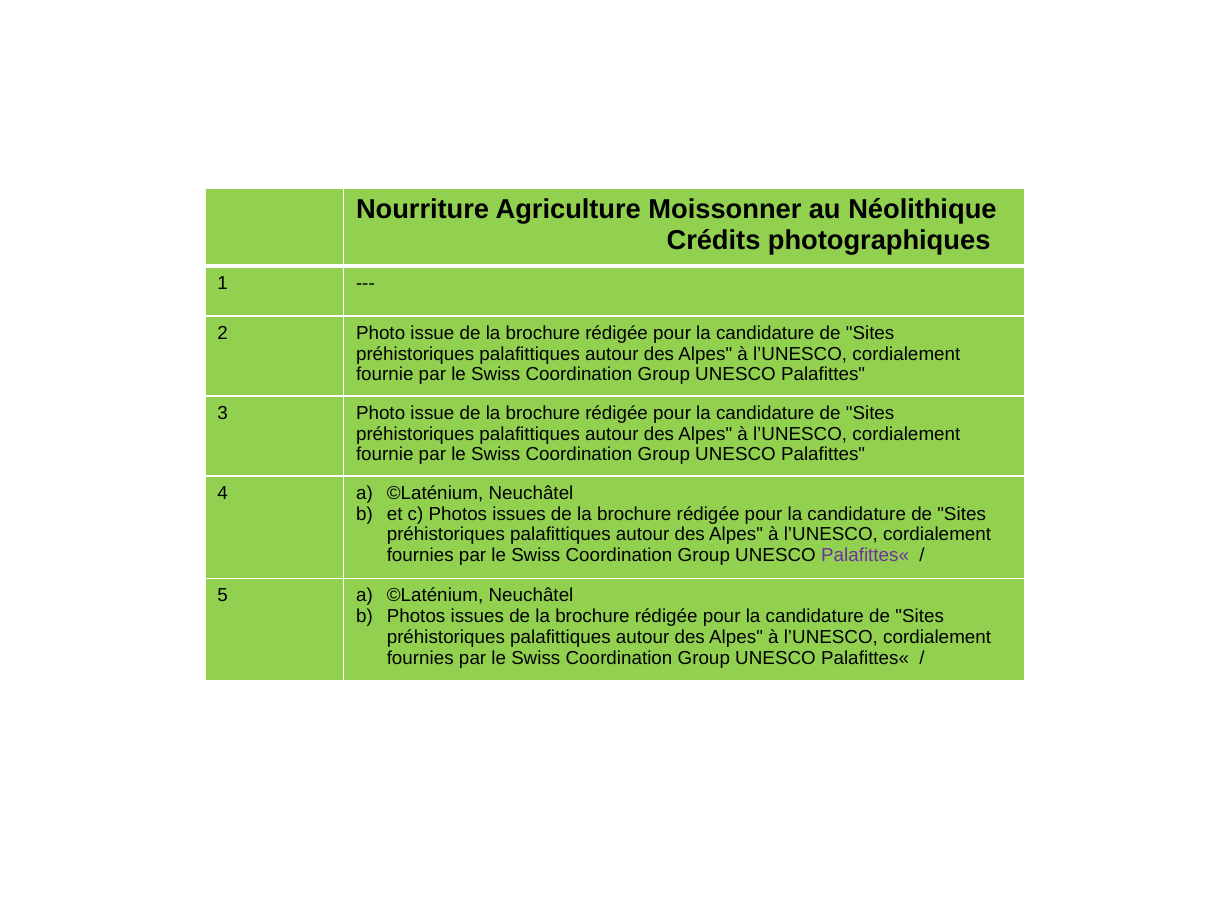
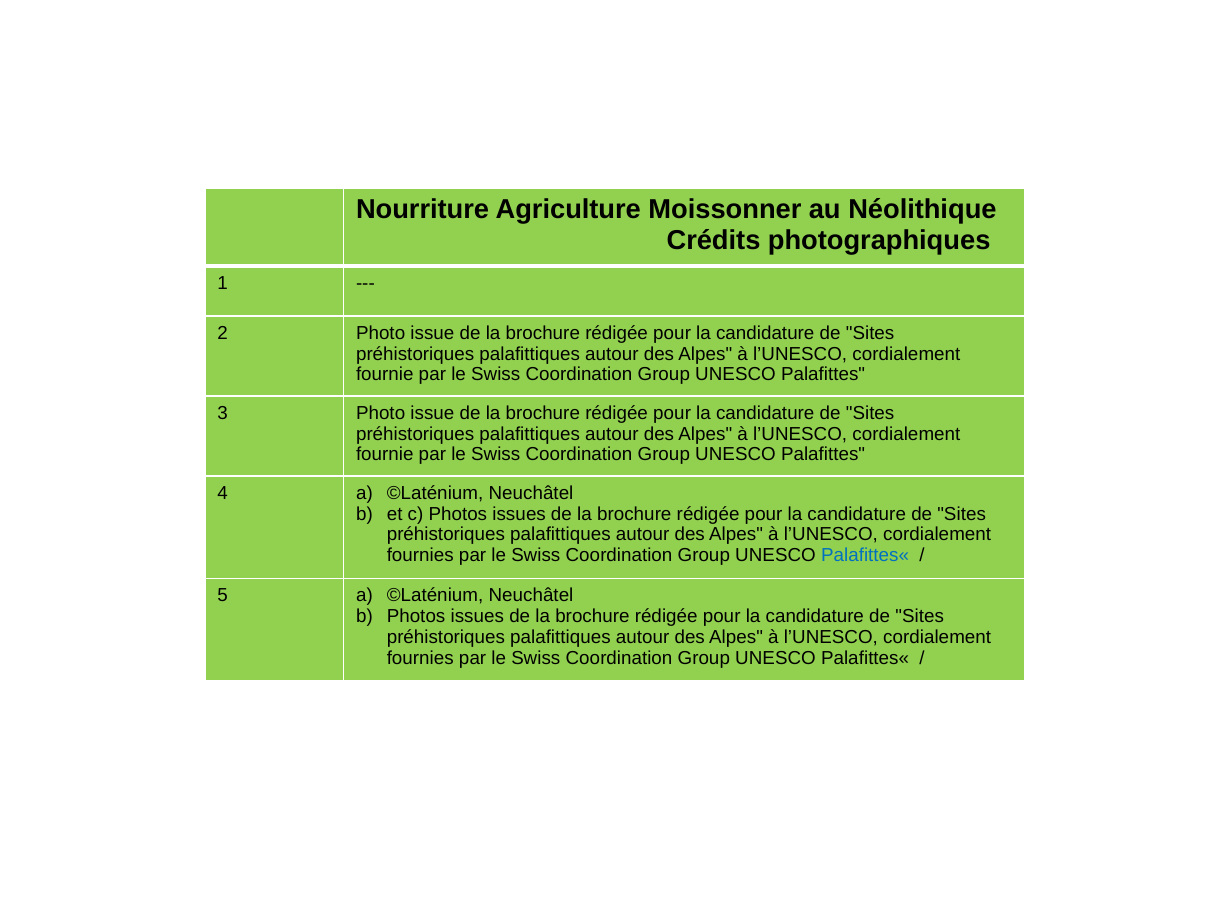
Palafittes« at (865, 555) colour: purple -> blue
